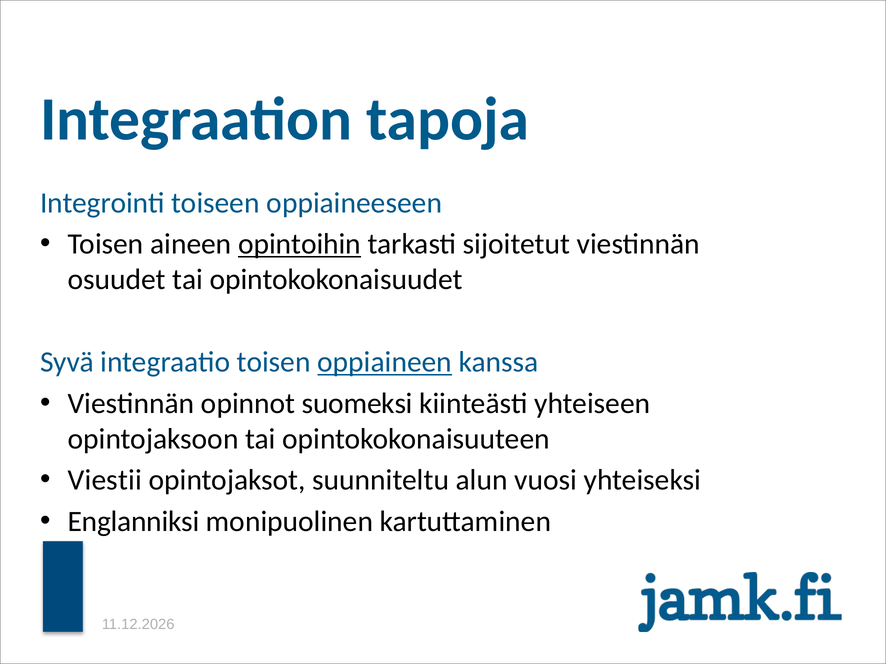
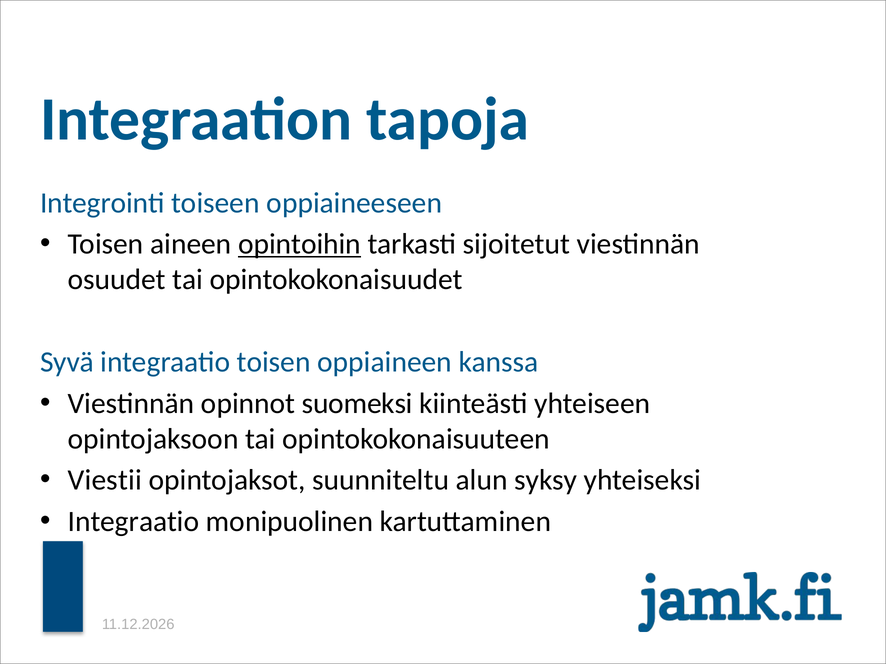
oppiaineen underline: present -> none
vuosi: vuosi -> syksy
Englanniksi at (134, 522): Englanniksi -> Integraatio
